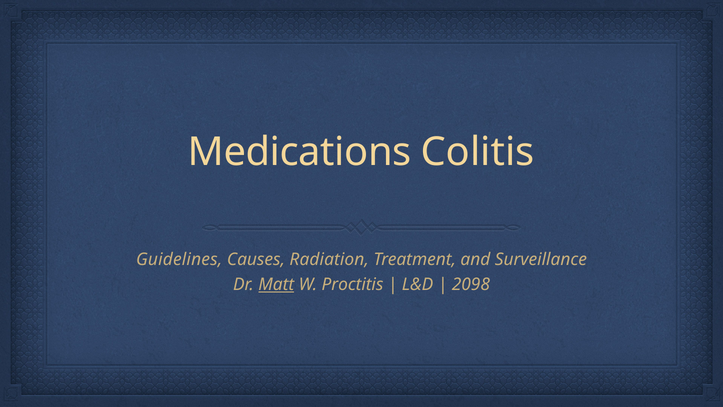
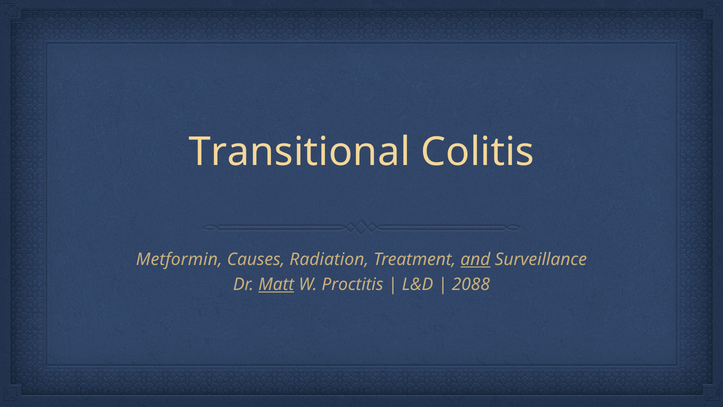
Medications: Medications -> Transitional
Guidelines: Guidelines -> Metformin
and underline: none -> present
2098: 2098 -> 2088
